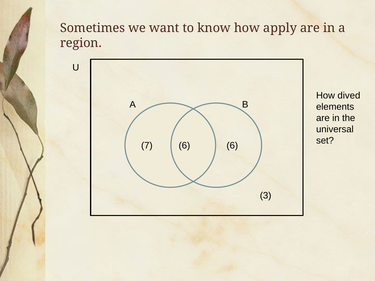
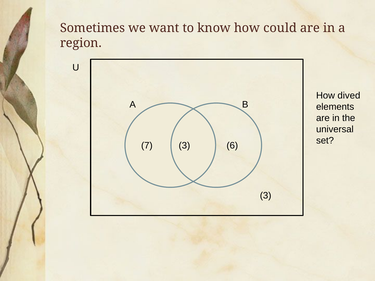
apply: apply -> could
7 6: 6 -> 3
